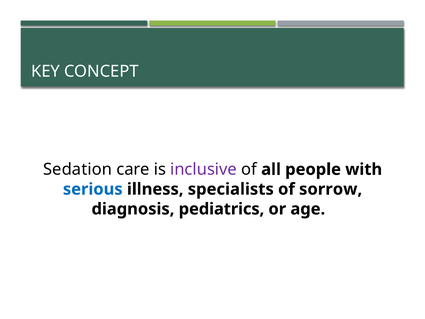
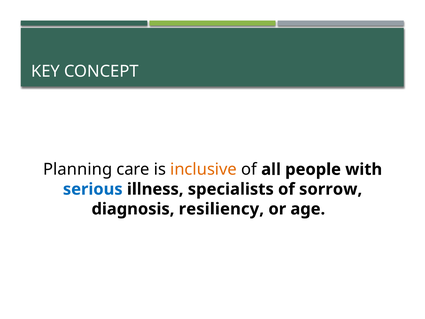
Sedation: Sedation -> Planning
inclusive colour: purple -> orange
pediatrics: pediatrics -> resiliency
